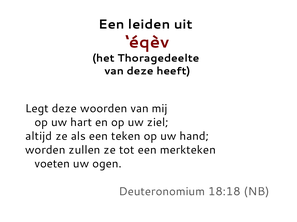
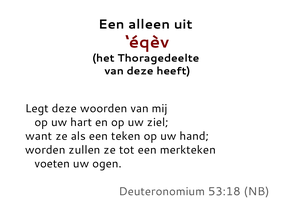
leiden: leiden -> alleen
altijd: altijd -> want
18:18: 18:18 -> 53:18
